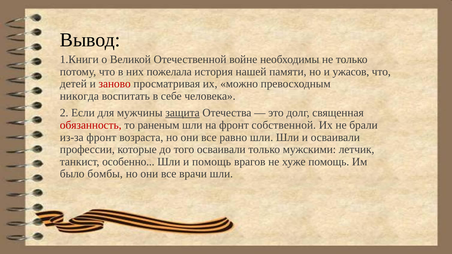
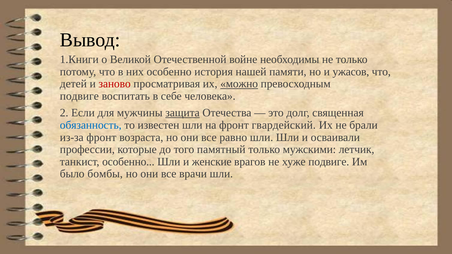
них пожелала: пожелала -> особенно
можно underline: none -> present
никогда at (79, 96): никогда -> подвиге
обязанность colour: red -> blue
раненым: раненым -> известен
собственной: собственной -> гвардейский
того осваивали: осваивали -> памятный
и помощь: помощь -> женские
хуже помощь: помощь -> подвиге
